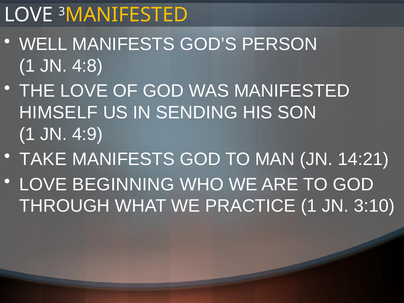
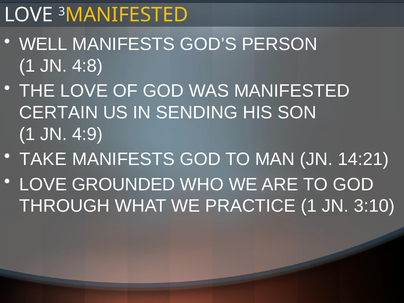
HIMSELF: HIMSELF -> CERTAIN
BEGINNING: BEGINNING -> GROUNDED
